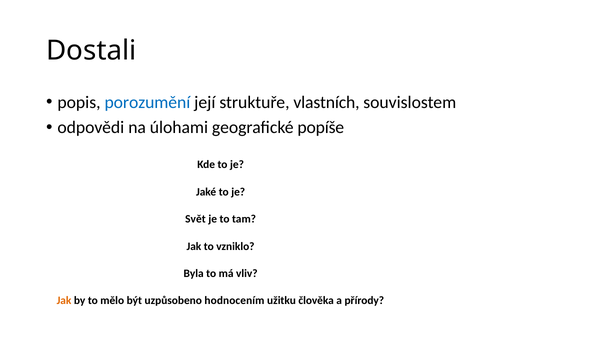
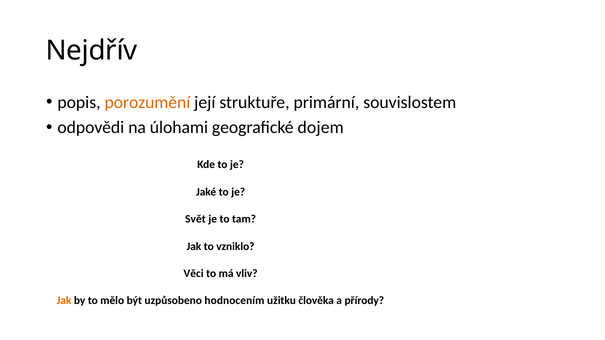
Dostali: Dostali -> Nejdřív
porozumění colour: blue -> orange
vlastních: vlastních -> primární
popíše: popíše -> dojem
Byla: Byla -> Věci
